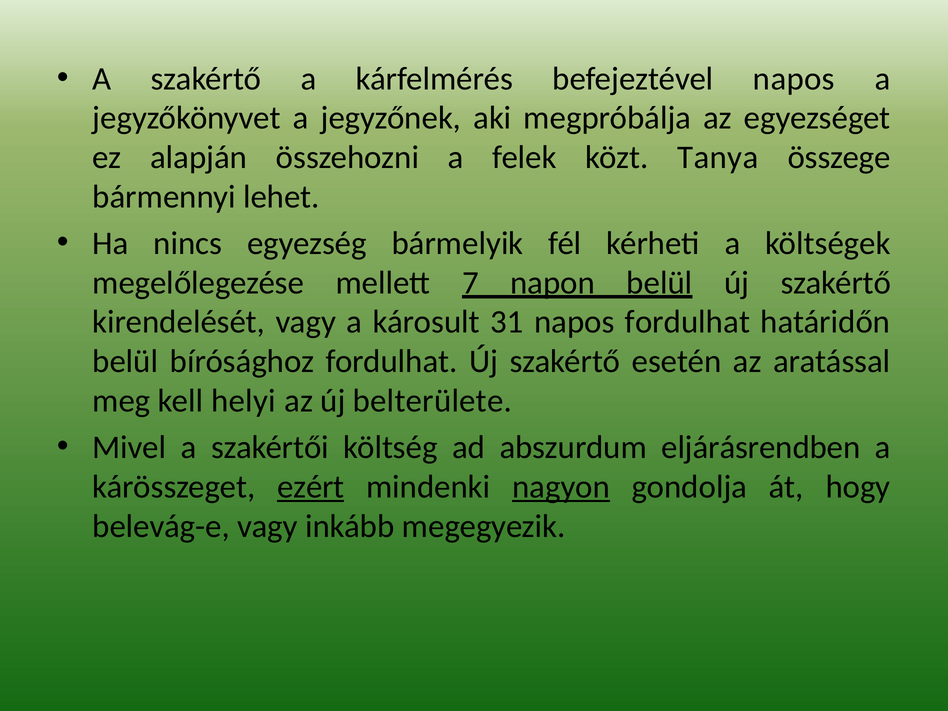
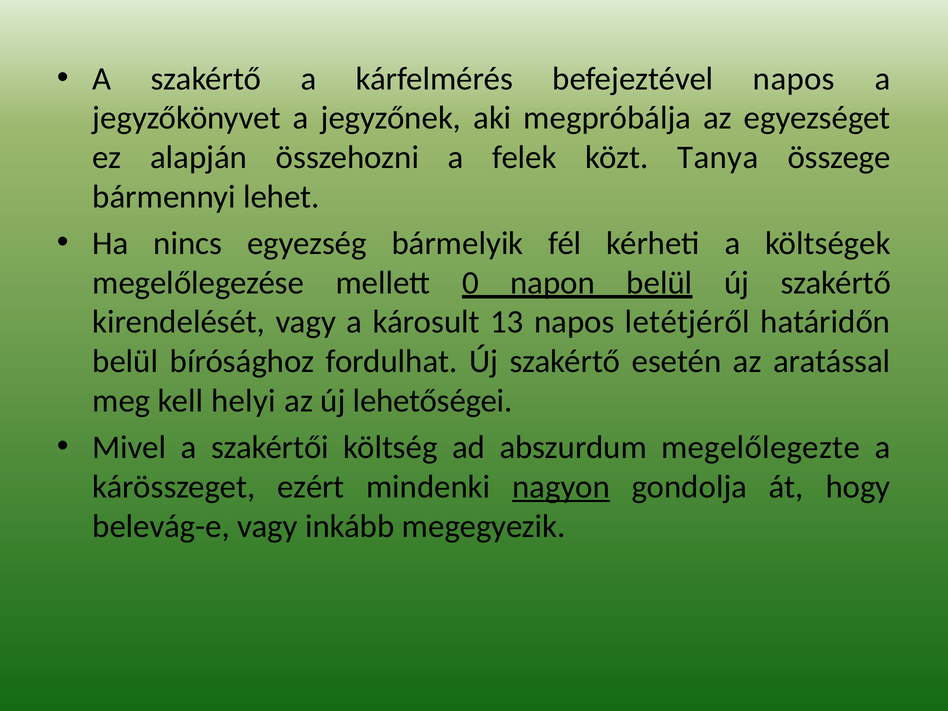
7: 7 -> 0
31: 31 -> 13
napos fordulhat: fordulhat -> letétjéről
belterülete: belterülete -> lehetőségei
eljárásrendben: eljárásrendben -> megelőlegezte
ezért underline: present -> none
